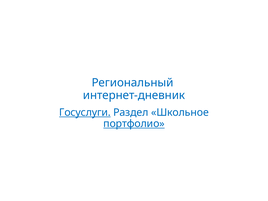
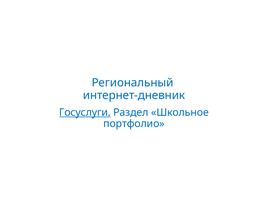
портфолио underline: present -> none
